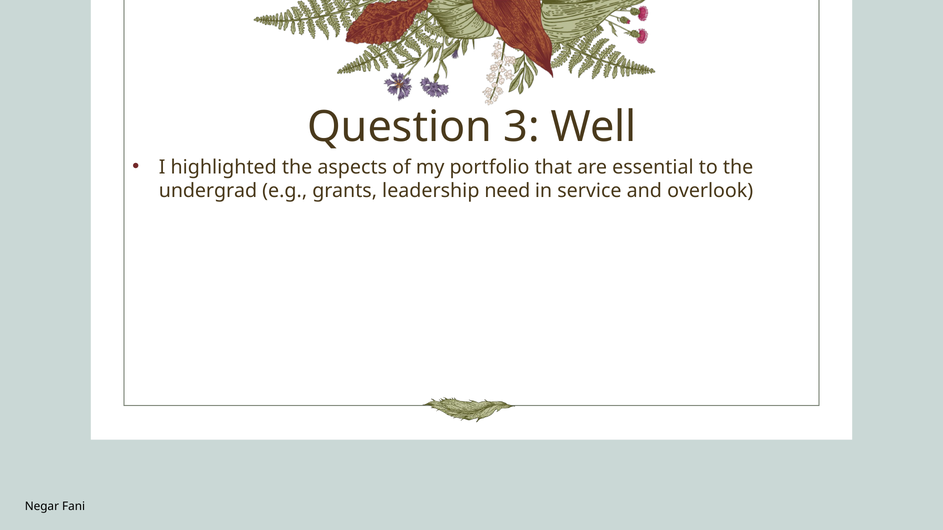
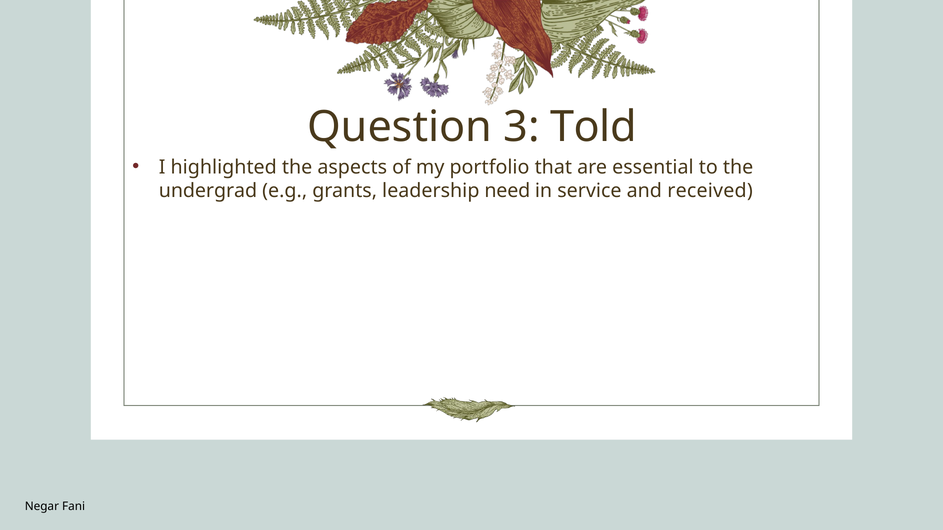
Well: Well -> Told
overlook: overlook -> received
